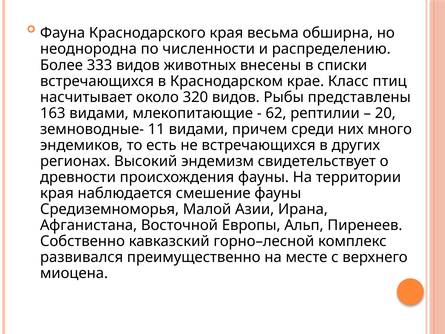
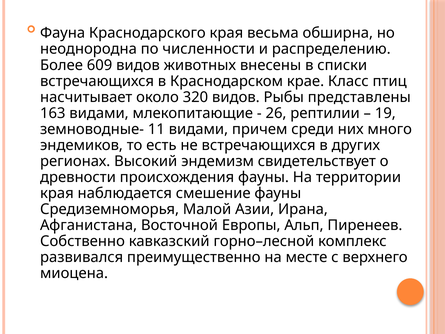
333: 333 -> 609
62: 62 -> 26
20: 20 -> 19
